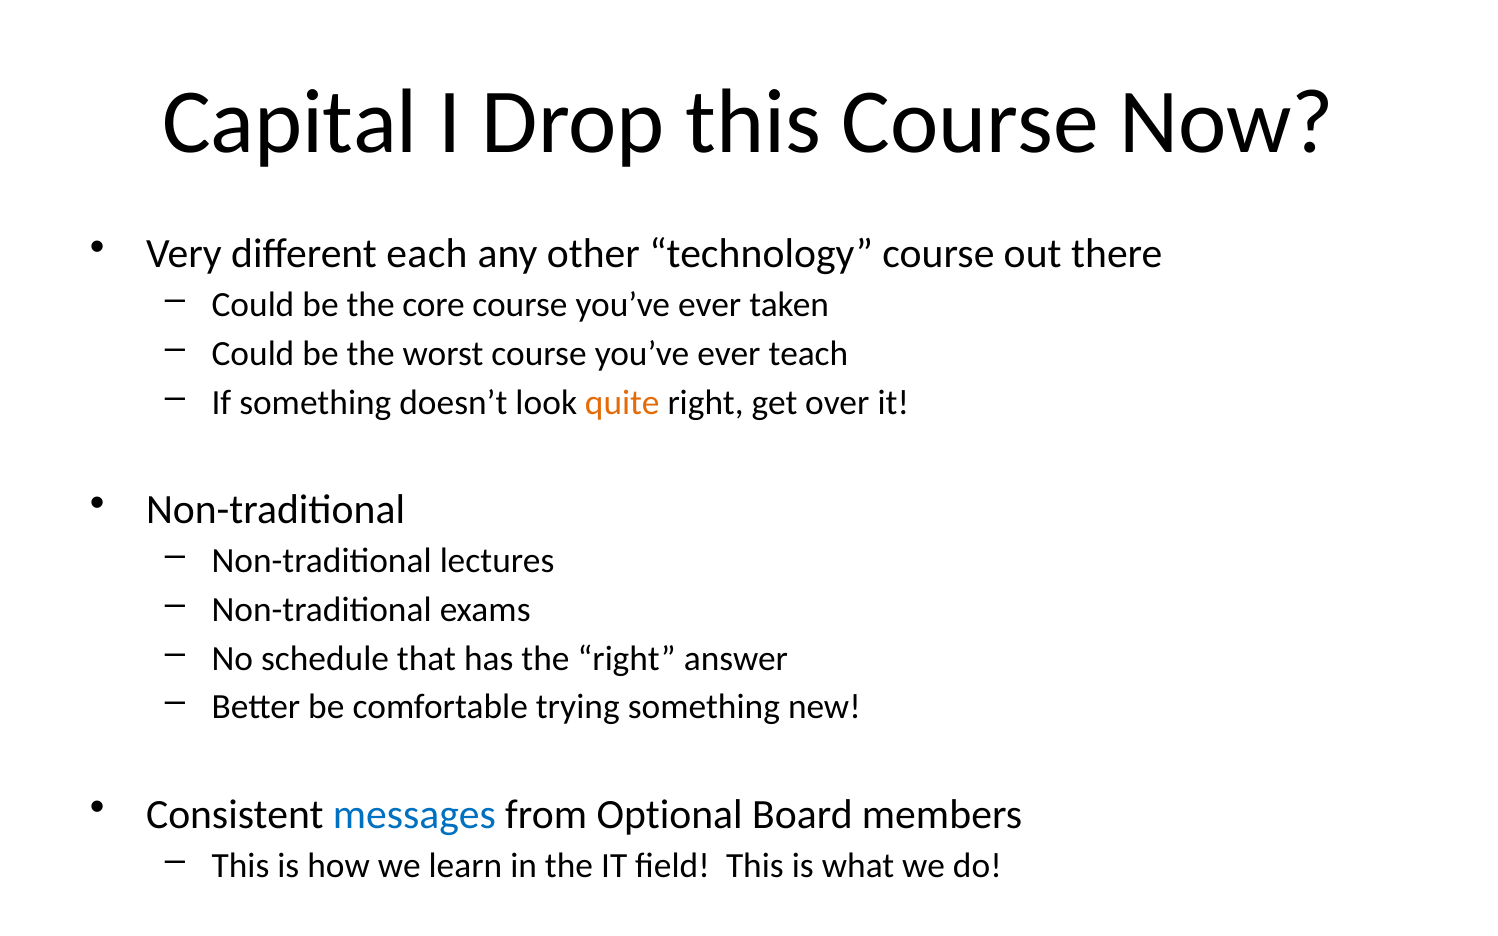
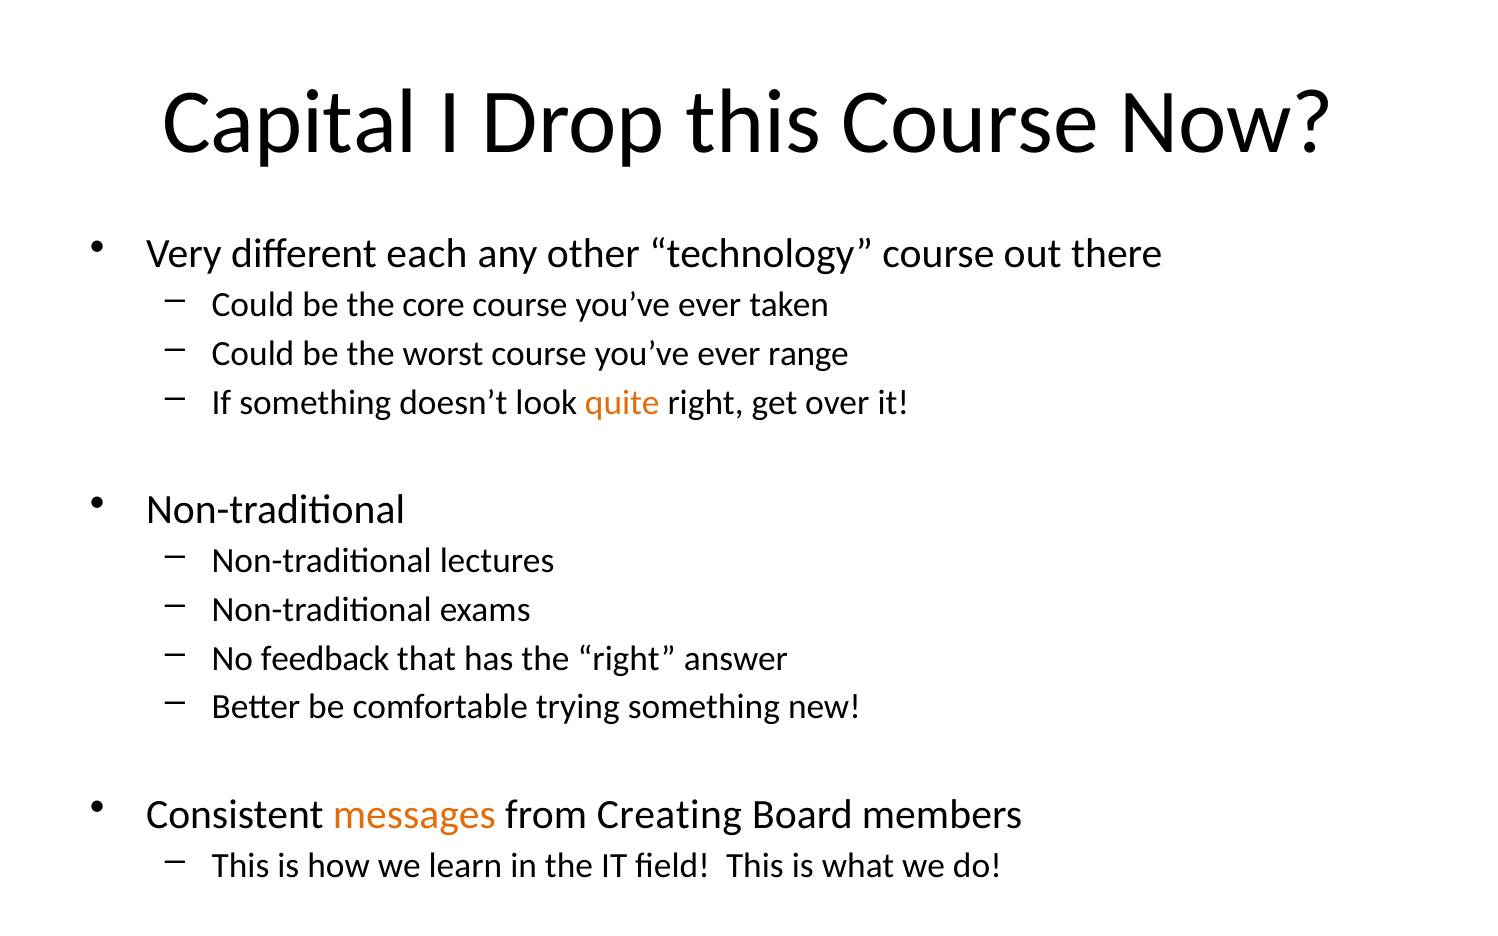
teach: teach -> range
schedule: schedule -> feedback
messages colour: blue -> orange
Optional: Optional -> Creating
